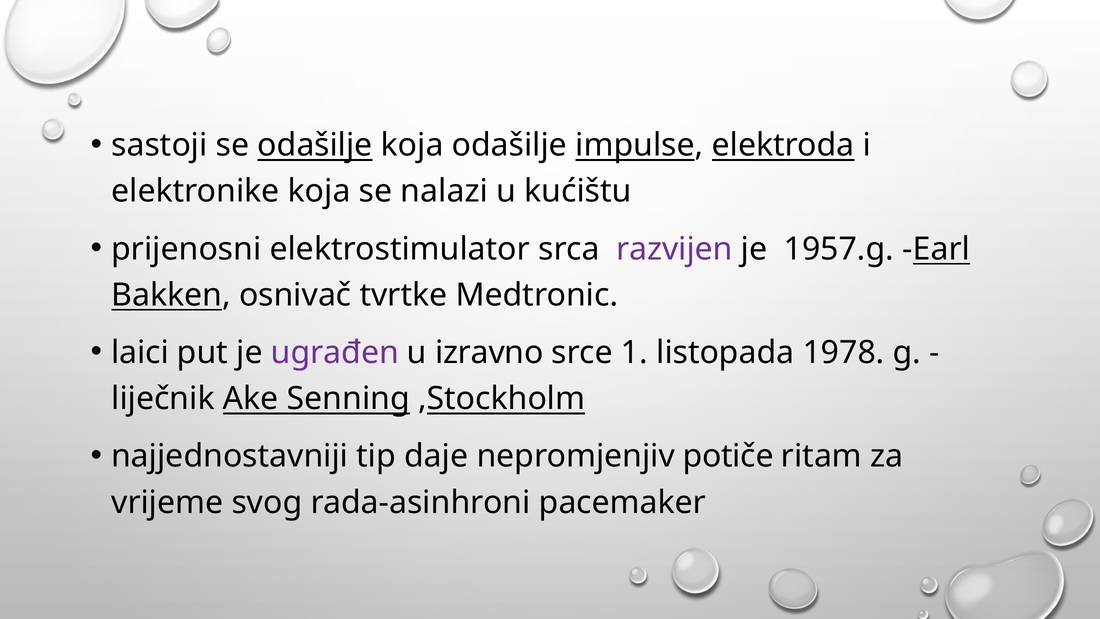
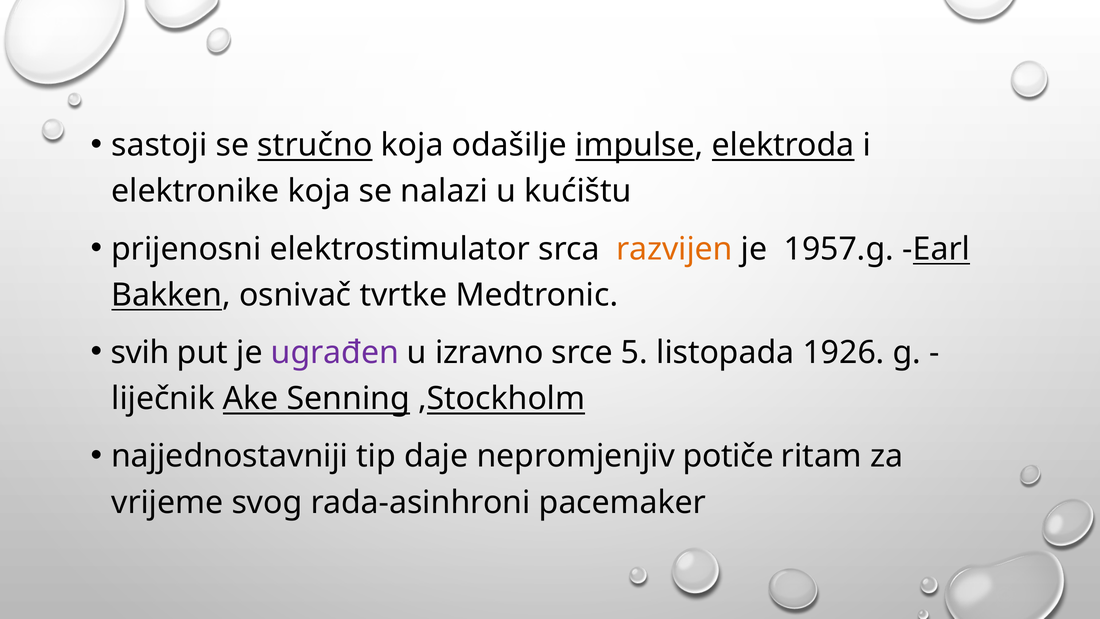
se odašilje: odašilje -> stručno
razvijen colour: purple -> orange
laici: laici -> svih
1: 1 -> 5
1978: 1978 -> 1926
